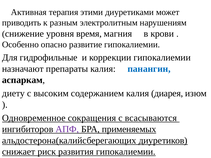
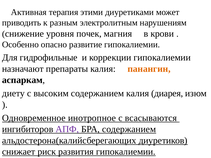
время: время -> почек
панангин colour: blue -> orange
сокращения: сокращения -> инотропное
БРА применяемых: применяемых -> содержанием
